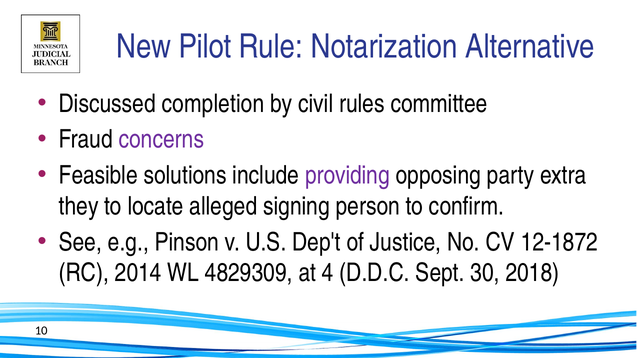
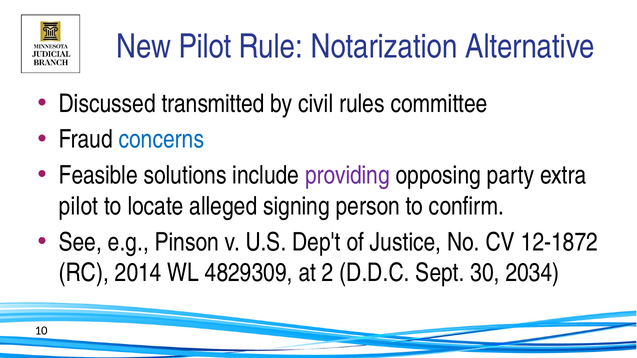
completion: completion -> transmitted
concerns colour: purple -> blue
they at (79, 206): they -> pilot
4: 4 -> 2
2018: 2018 -> 2034
